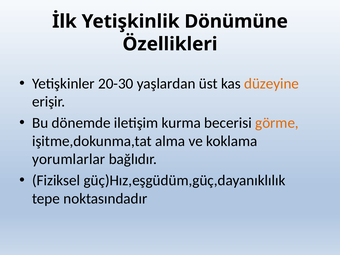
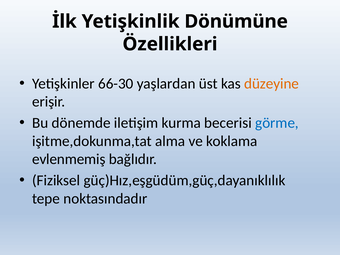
20-30: 20-30 -> 66-30
görme colour: orange -> blue
yorumlarlar: yorumlarlar -> evlenmemiş
